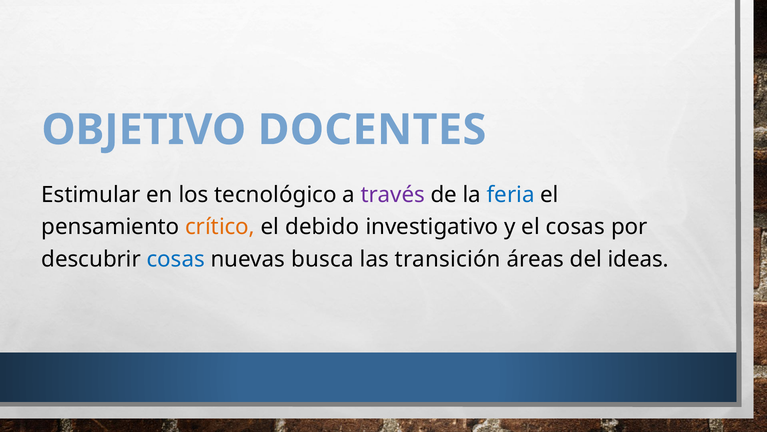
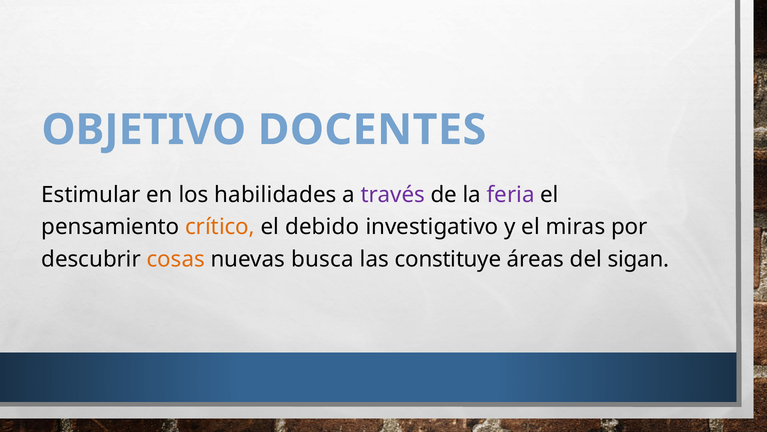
tecnológico: tecnológico -> habilidades
feria colour: blue -> purple
el cosas: cosas -> miras
cosas at (176, 259) colour: blue -> orange
transición: transición -> constituye
ideas: ideas -> sigan
